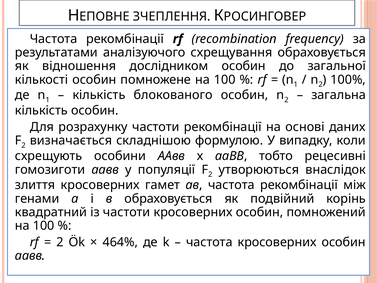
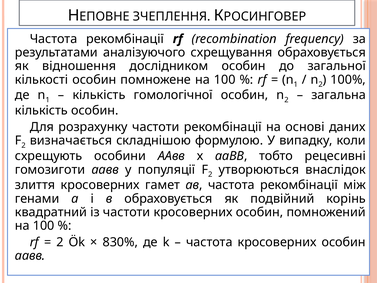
блокованого: блокованого -> гомологічної
464%: 464% -> 830%
